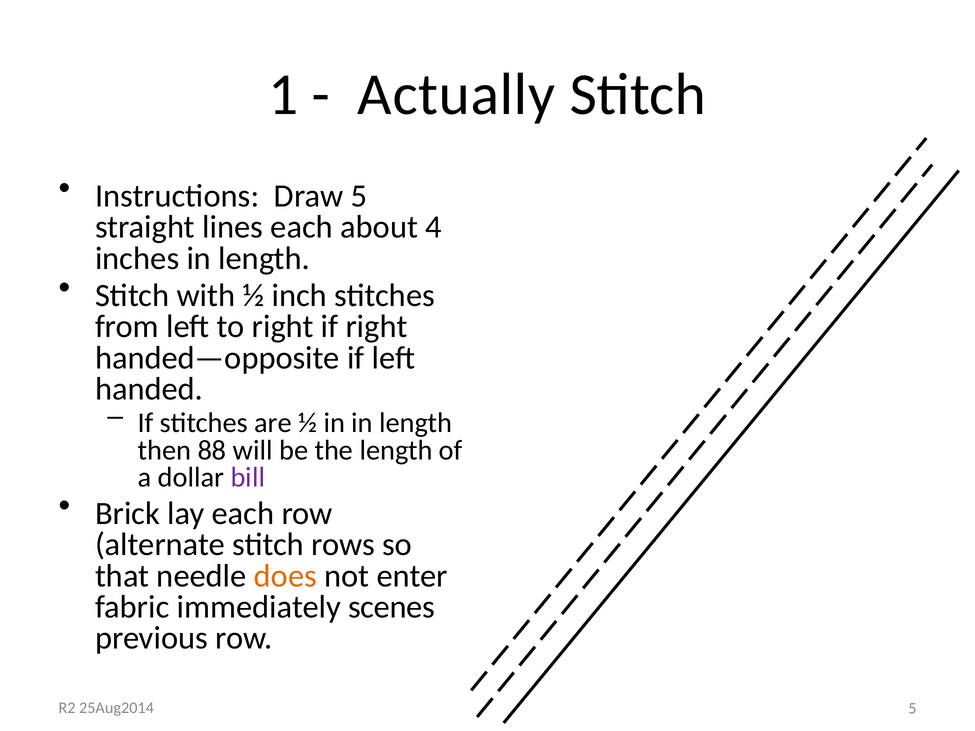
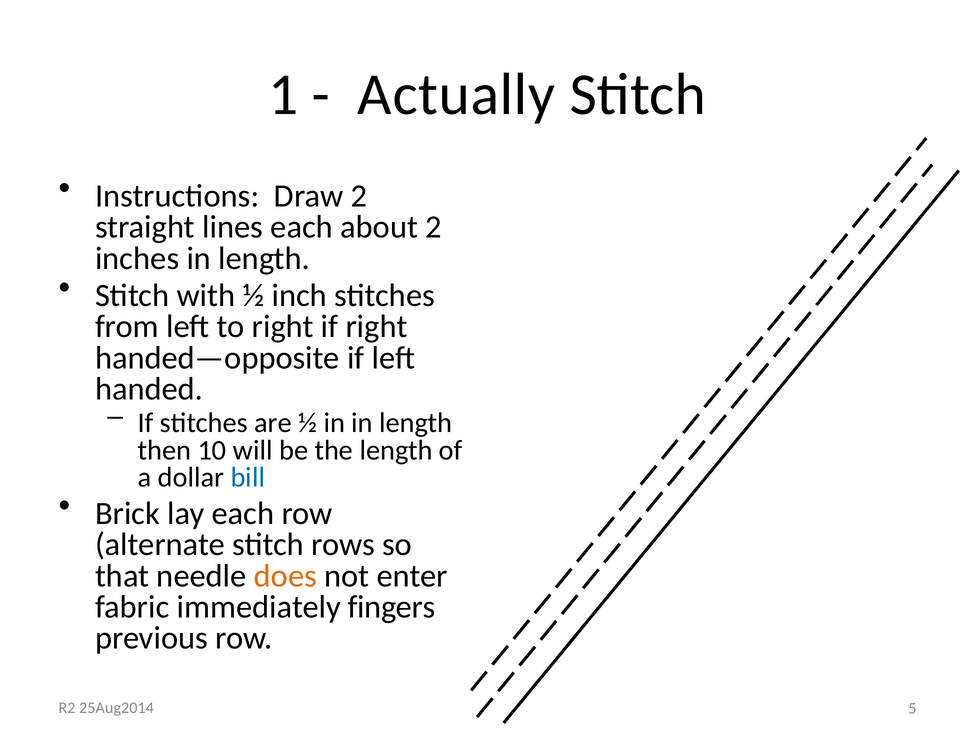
Draw 5: 5 -> 2
about 4: 4 -> 2
88: 88 -> 10
bill colour: purple -> blue
scenes: scenes -> fingers
